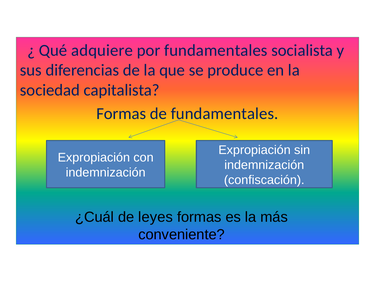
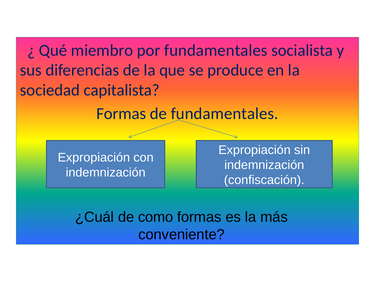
adquiere: adquiere -> miembro
leyes: leyes -> como
